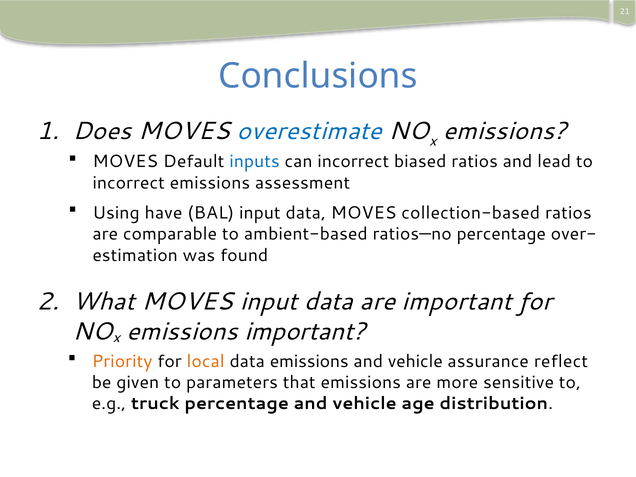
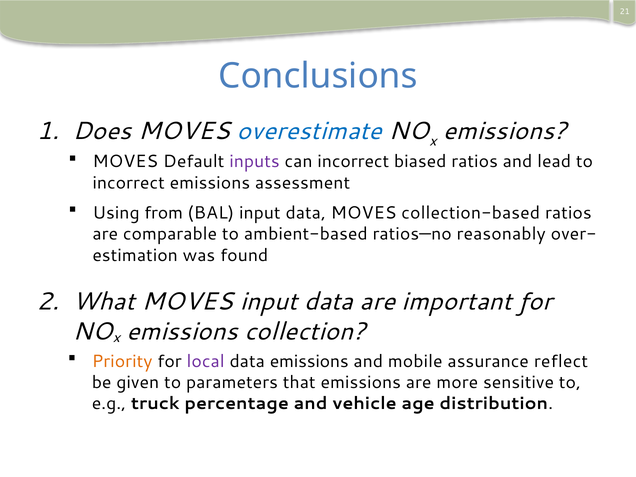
inputs colour: blue -> purple
have: have -> from
ratios—no percentage: percentage -> reasonably
emissions important: important -> collection
local colour: orange -> purple
vehicle at (415, 361): vehicle -> mobile
